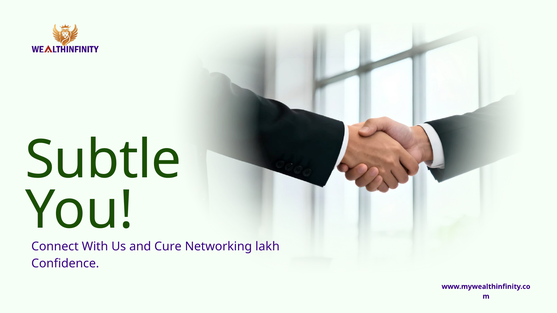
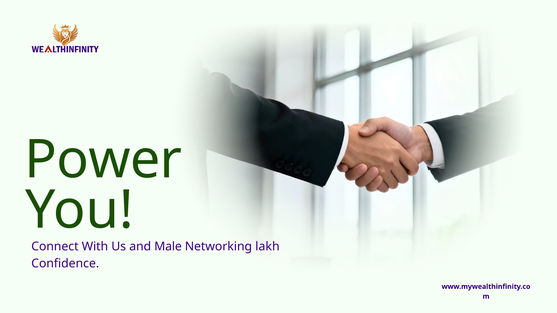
Subtle: Subtle -> Power
Cure: Cure -> Male
